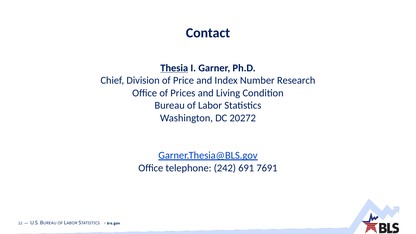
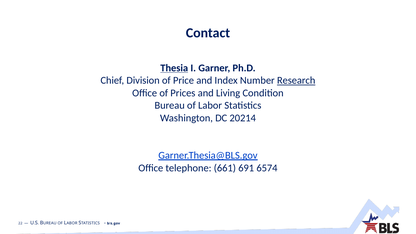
Research underline: none -> present
20272: 20272 -> 20214
242: 242 -> 661
7691: 7691 -> 6574
